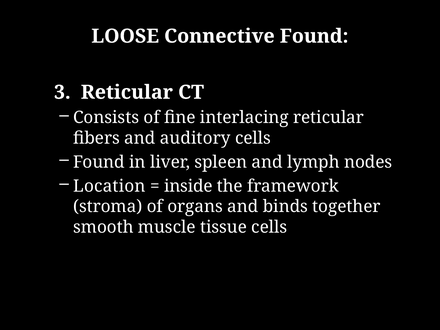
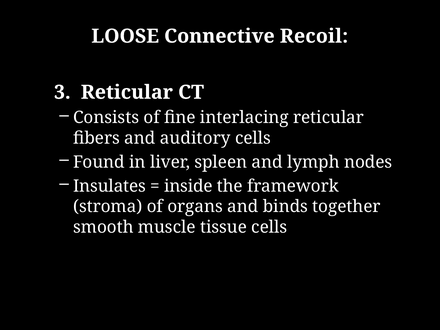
Connective Found: Found -> Recoil
Location: Location -> Insulates
